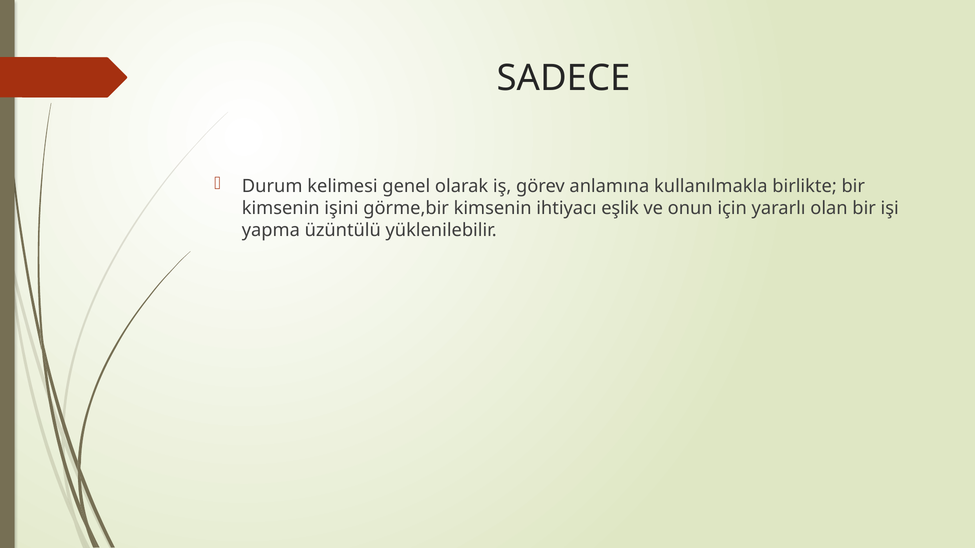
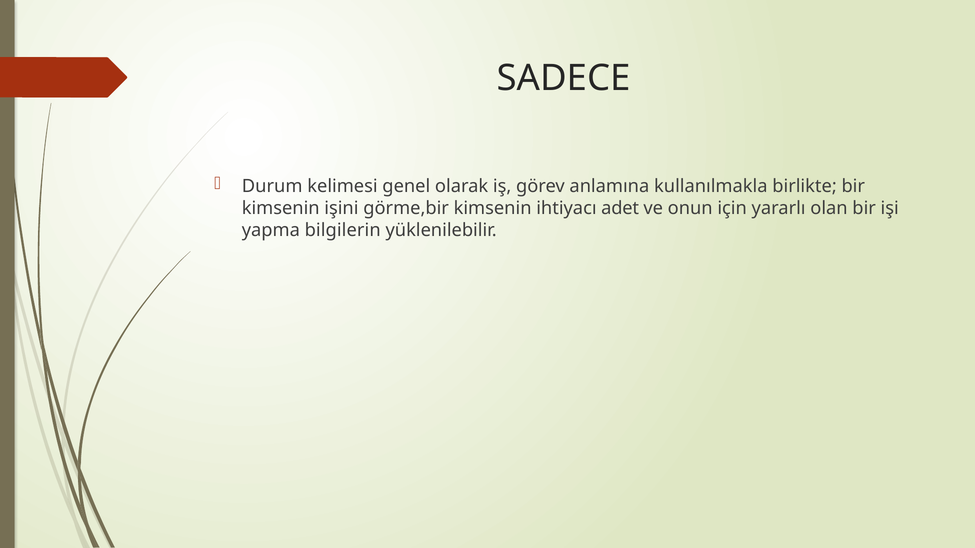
eşlik: eşlik -> adet
üzüntülü: üzüntülü -> bilgilerin
